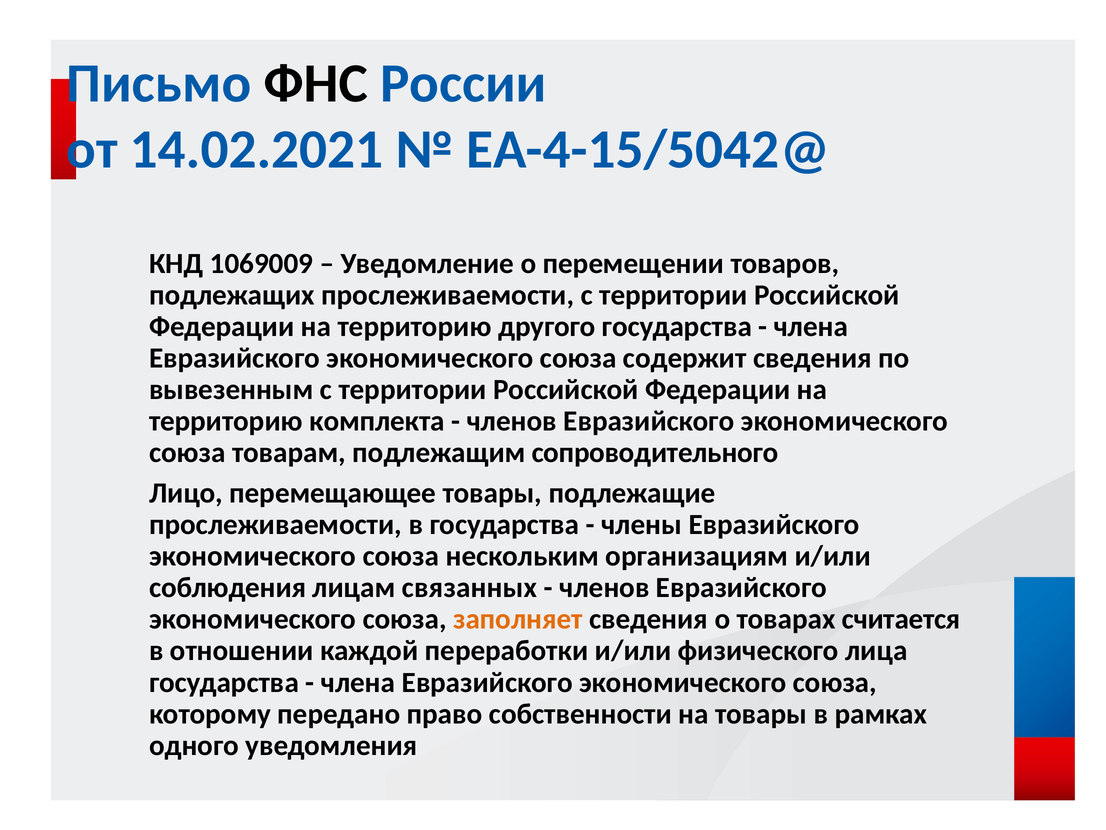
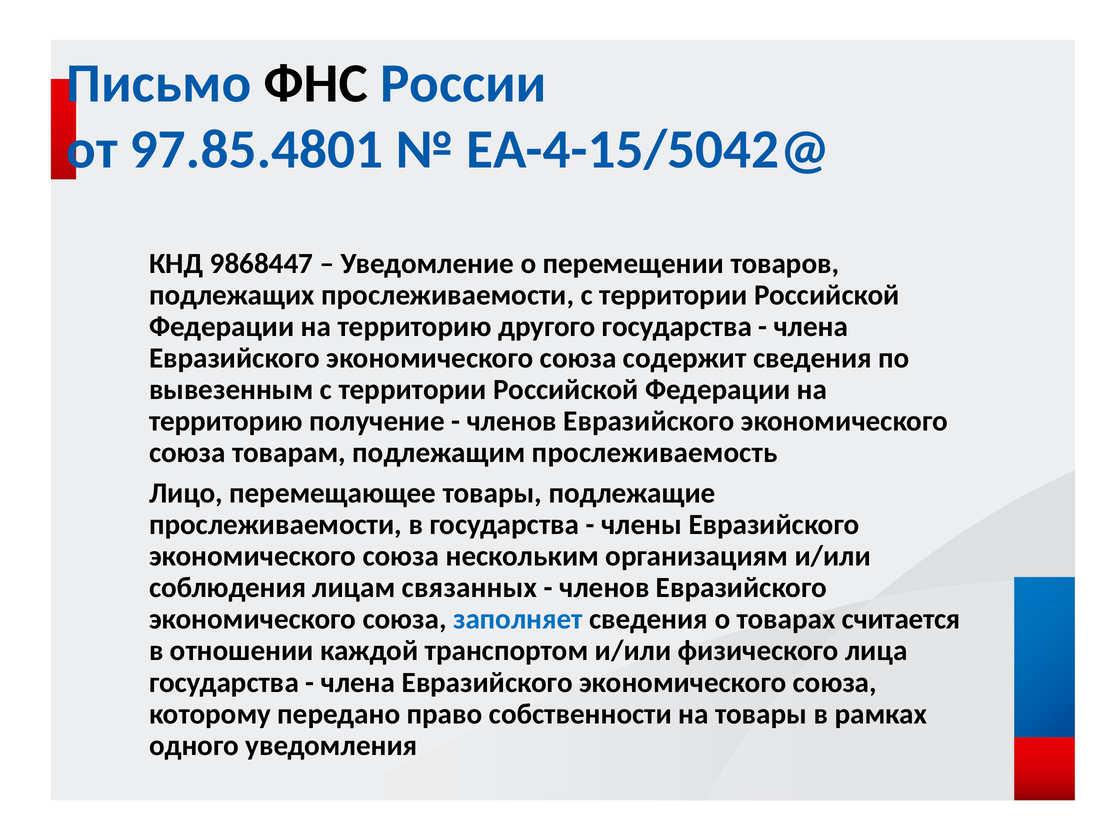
14.02.2021: 14.02.2021 -> 97.85.4801
1069009: 1069009 -> 9868447
комплекта: комплекта -> получение
сопроводительного: сопроводительного -> прослеживаемость
заполняет colour: orange -> blue
переработки: переработки -> транспортом
